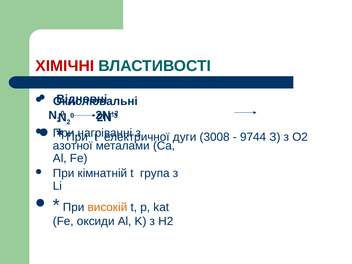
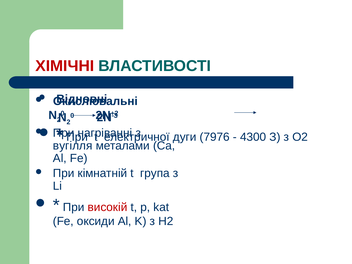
3008: 3008 -> 7976
9744: 9744 -> 4300
азотної: азотної -> вугілля
високій colour: orange -> red
